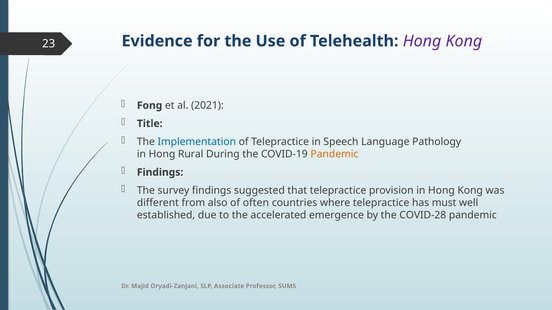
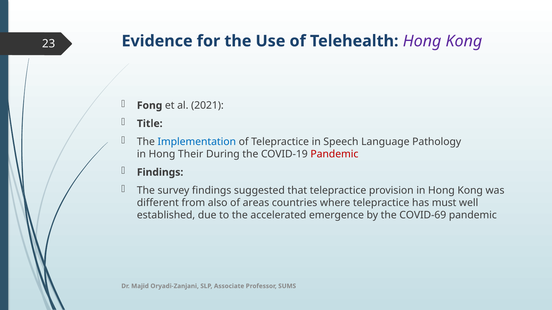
Rural: Rural -> Their
Pandemic at (334, 154) colour: orange -> red
often: often -> areas
COVID-28: COVID-28 -> COVID-69
